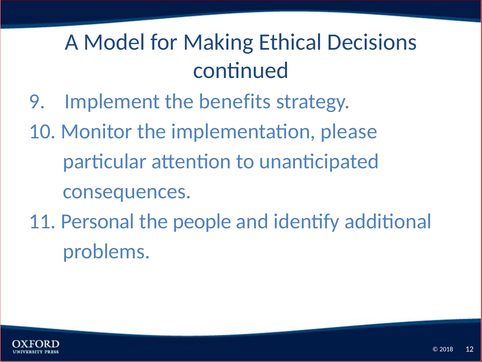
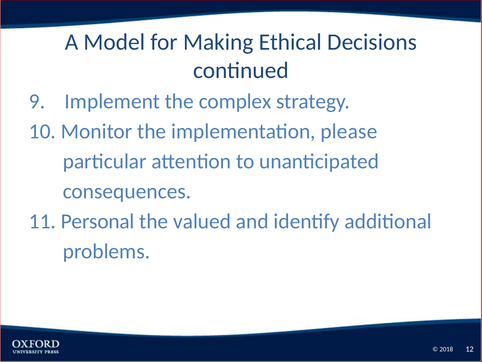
benefits: benefits -> complex
people: people -> valued
